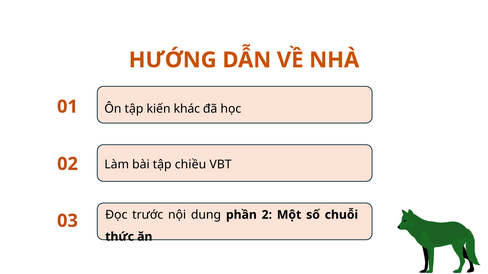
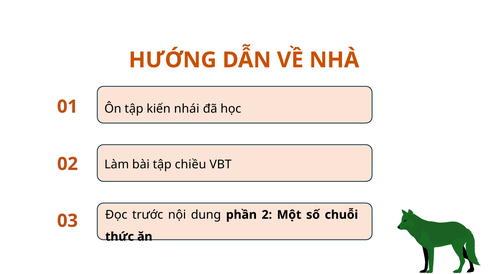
khác: khác -> nhái
